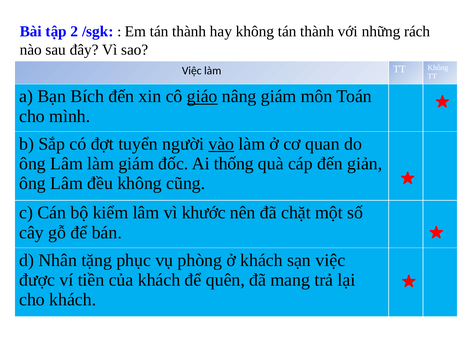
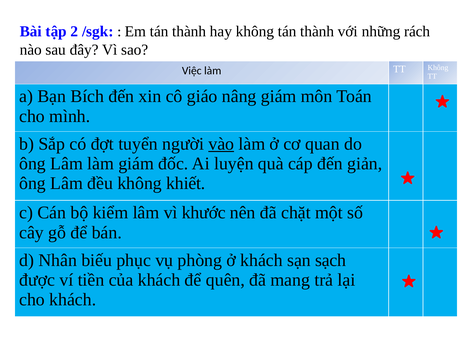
giáo underline: present -> none
thống: thống -> luyện
cũng: cũng -> khiết
tặng: tặng -> biếu
sạn việc: việc -> sạch
